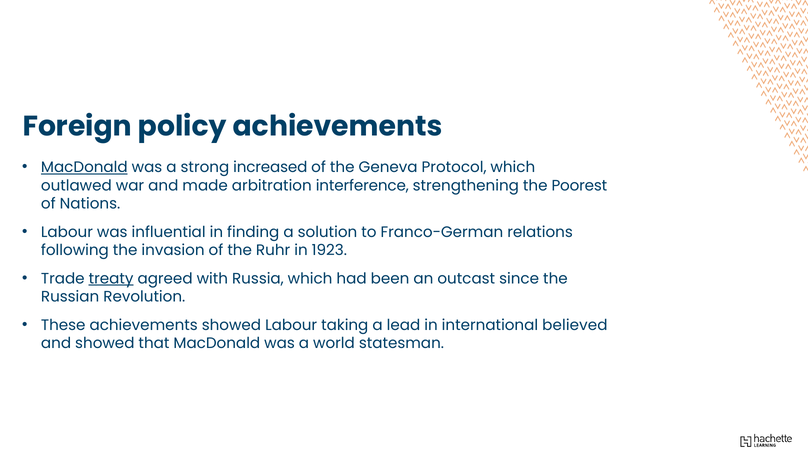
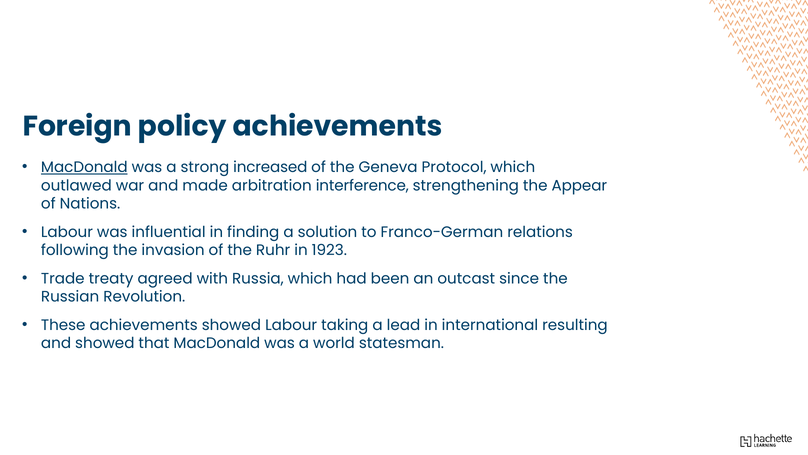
Poorest: Poorest -> Appear
treaty underline: present -> none
believed: believed -> resulting
